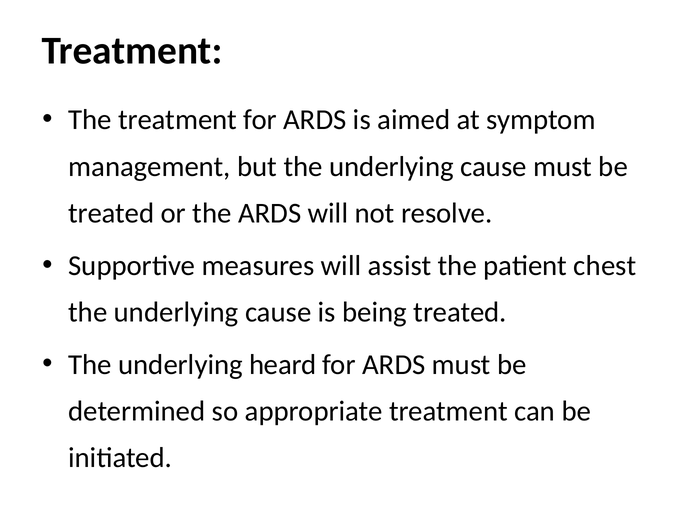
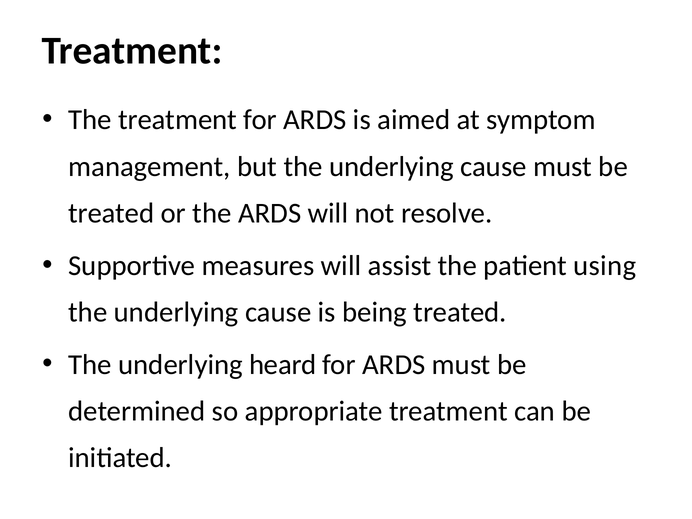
chest: chest -> using
